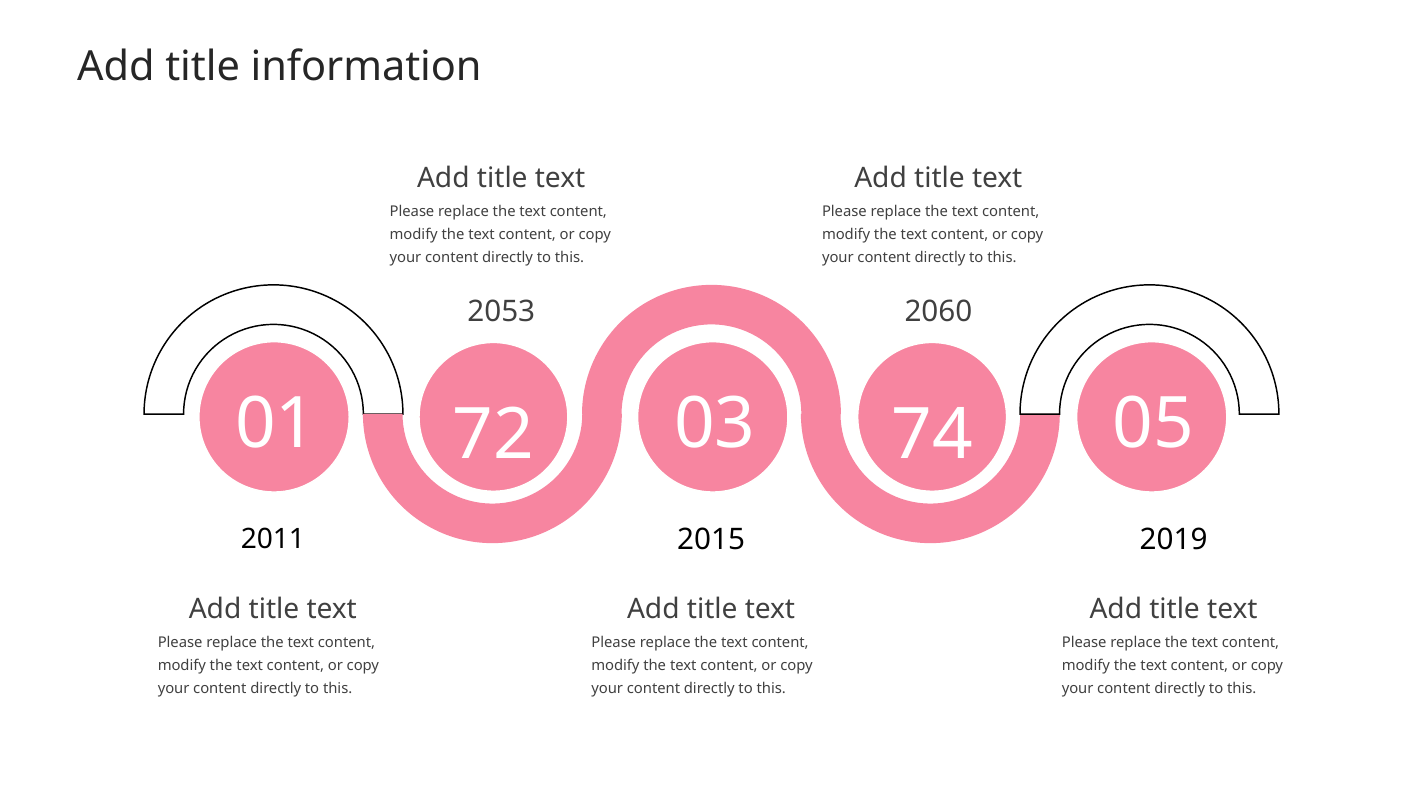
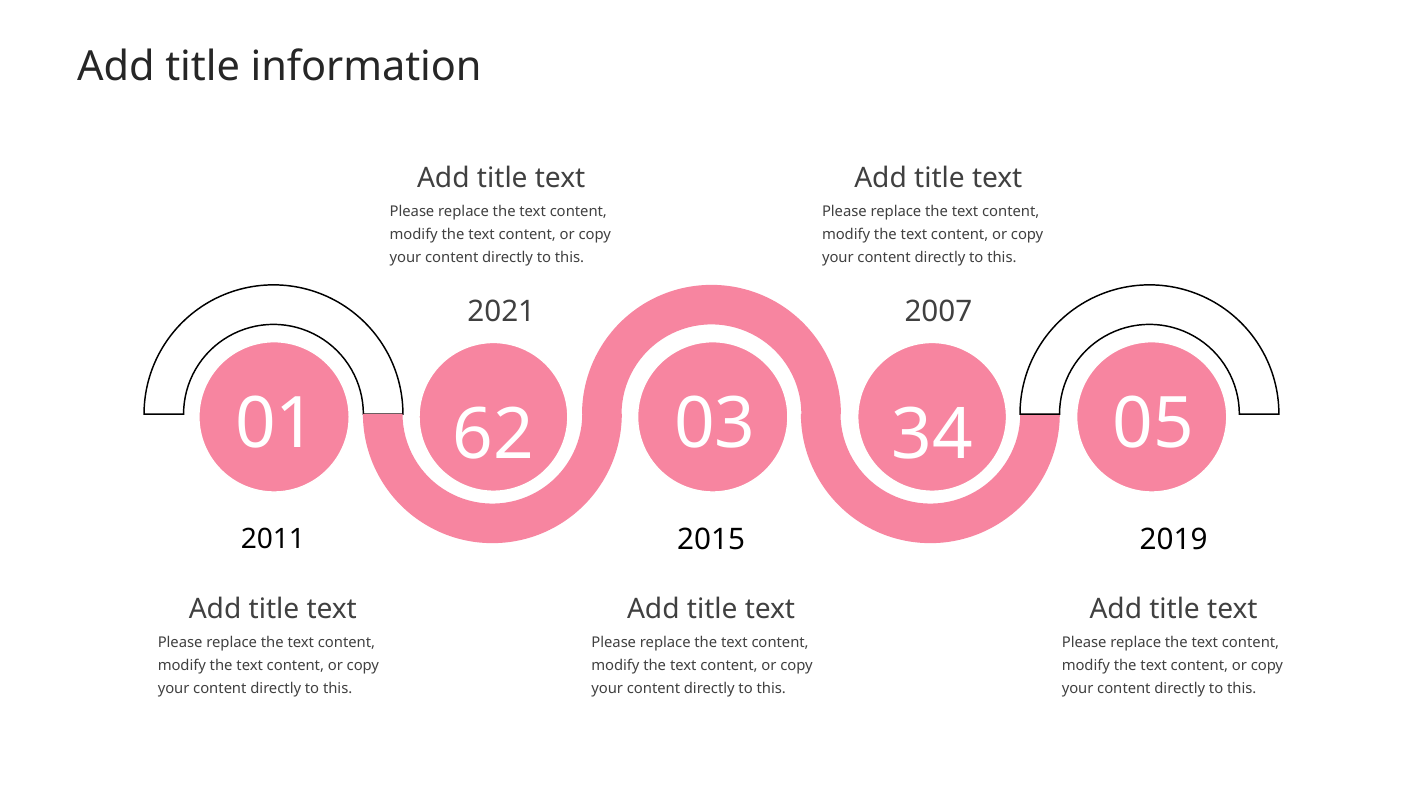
2053: 2053 -> 2021
2060: 2060 -> 2007
72: 72 -> 62
74: 74 -> 34
